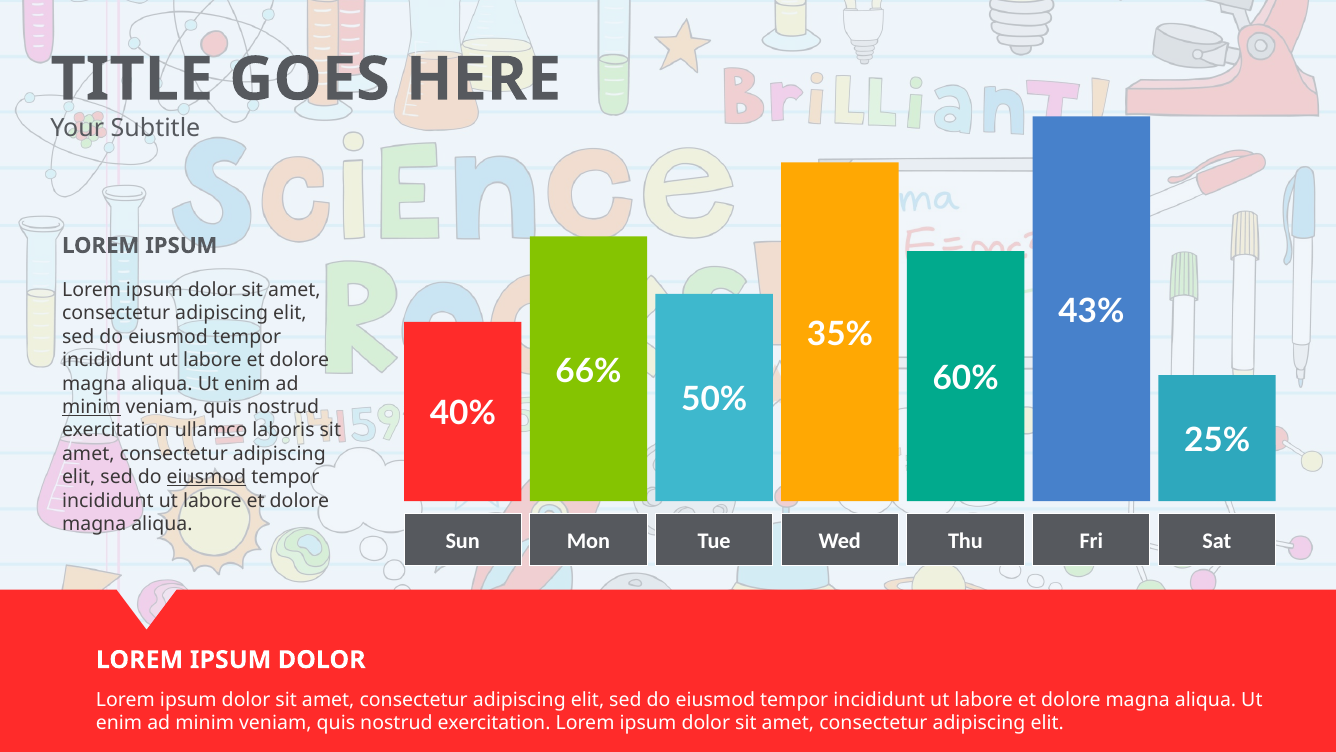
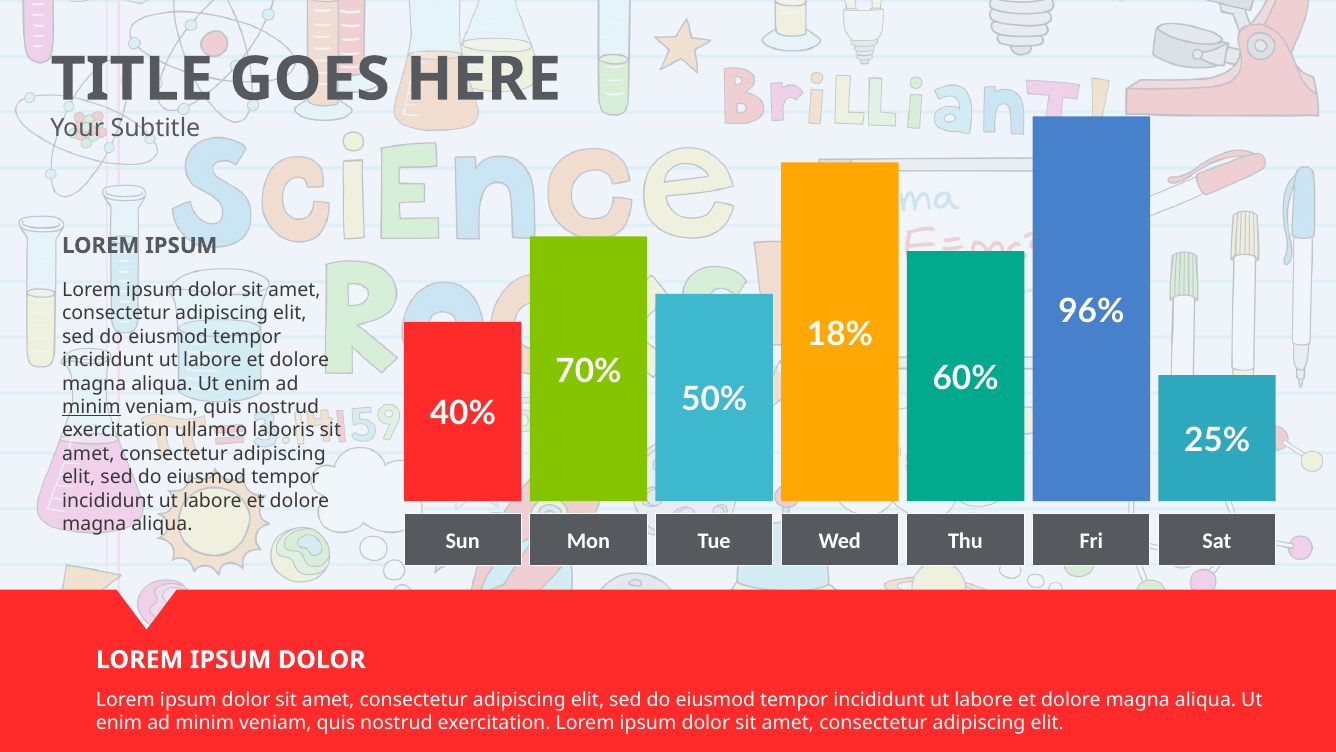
43%: 43% -> 96%
35%: 35% -> 18%
66%: 66% -> 70%
eiusmod at (206, 477) underline: present -> none
